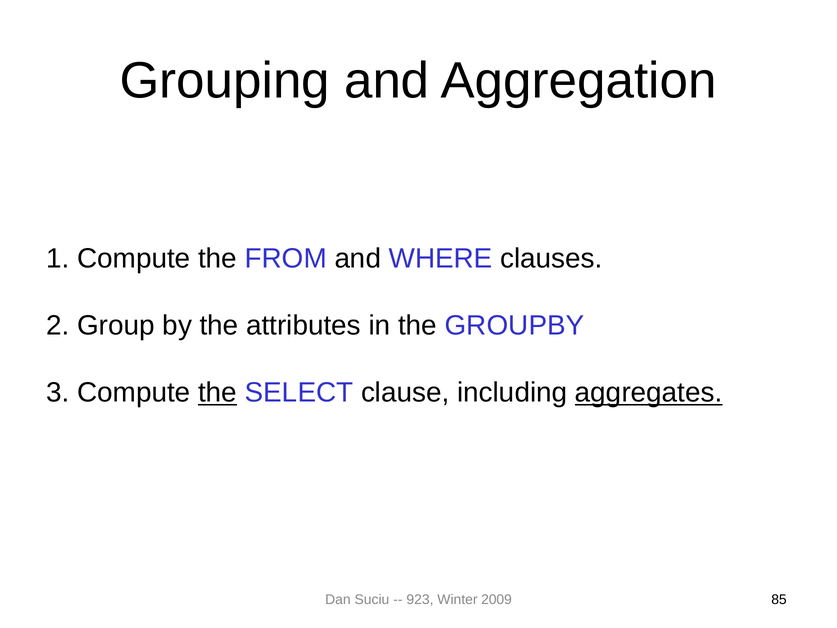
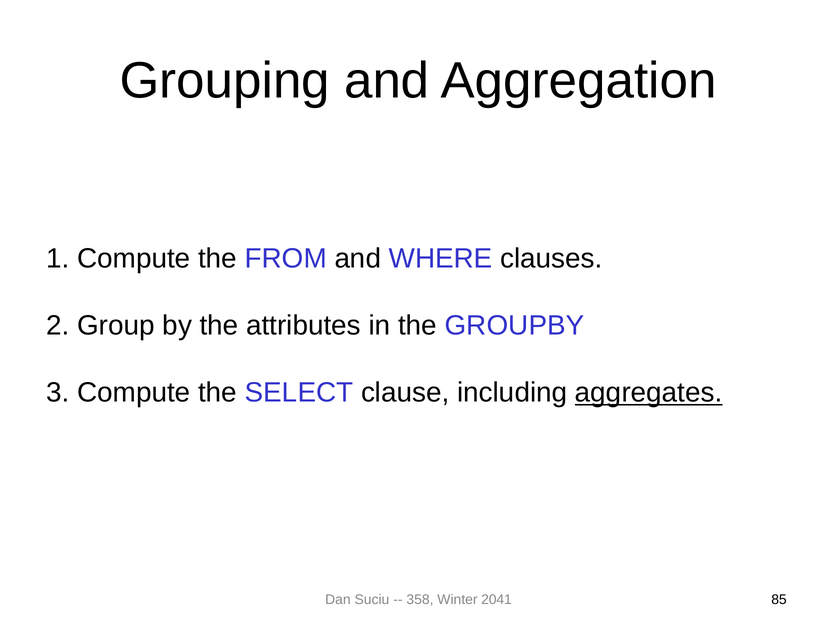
the at (218, 392) underline: present -> none
923: 923 -> 358
2009: 2009 -> 2041
